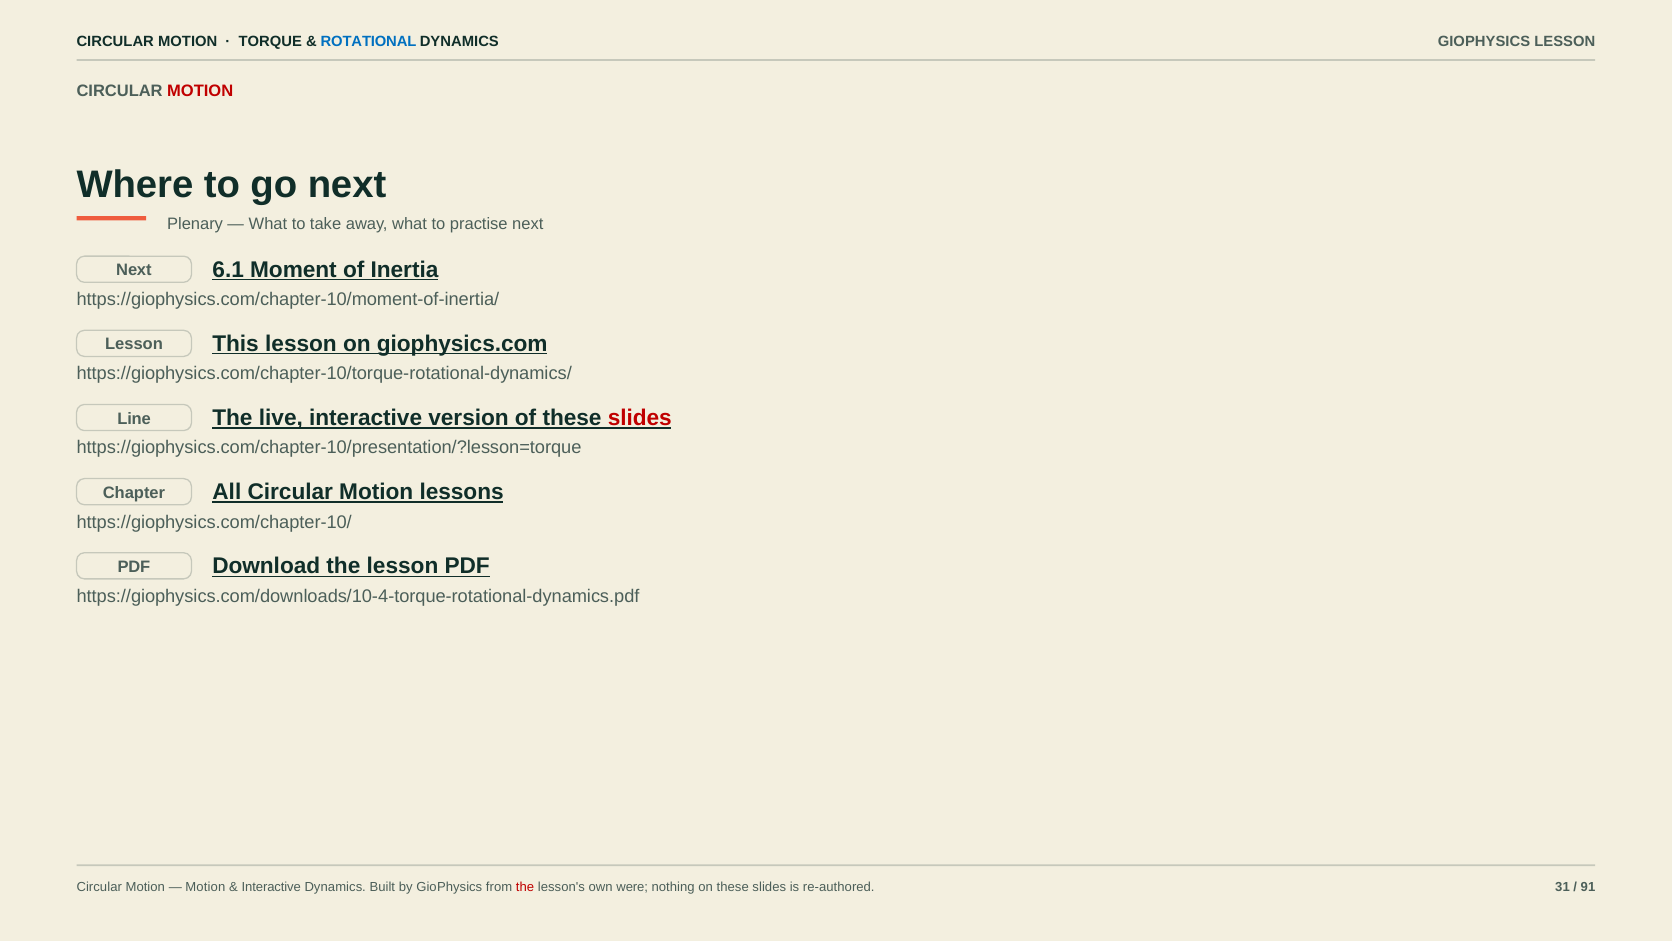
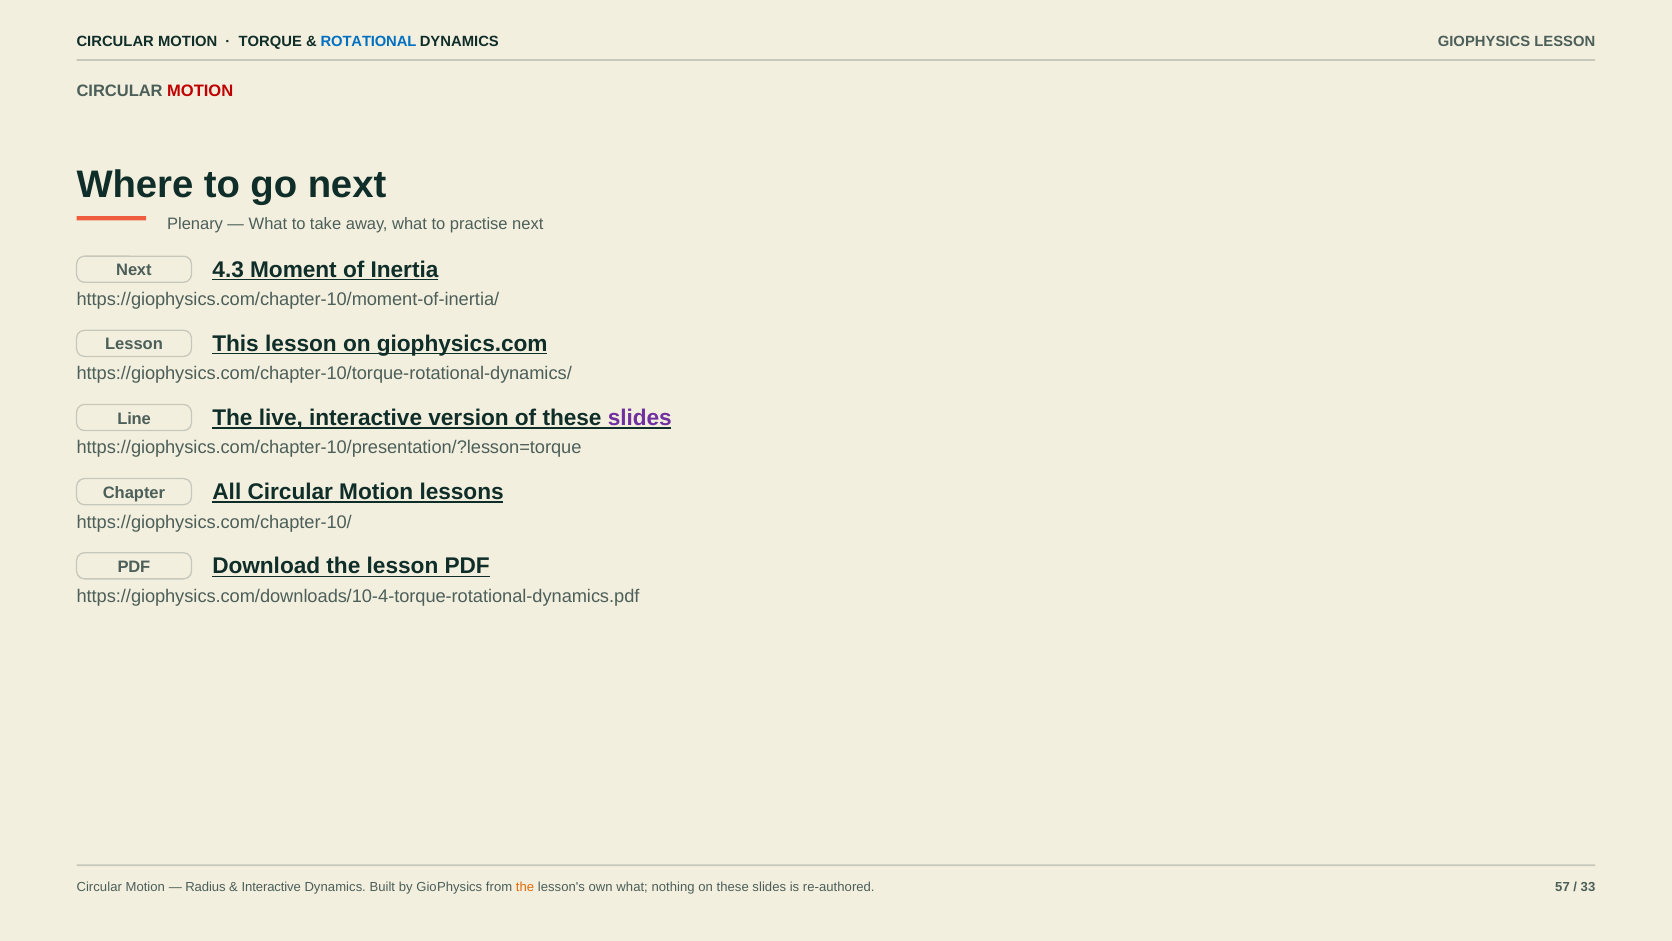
6.1: 6.1 -> 4.3
slides at (640, 418) colour: red -> purple
Motion at (205, 887): Motion -> Radius
the at (525, 887) colour: red -> orange
own were: were -> what
31: 31 -> 57
91: 91 -> 33
